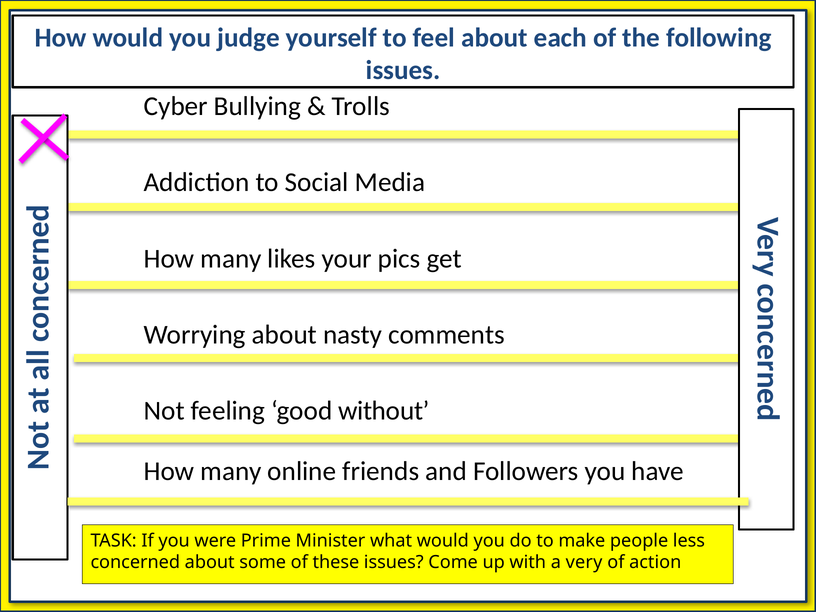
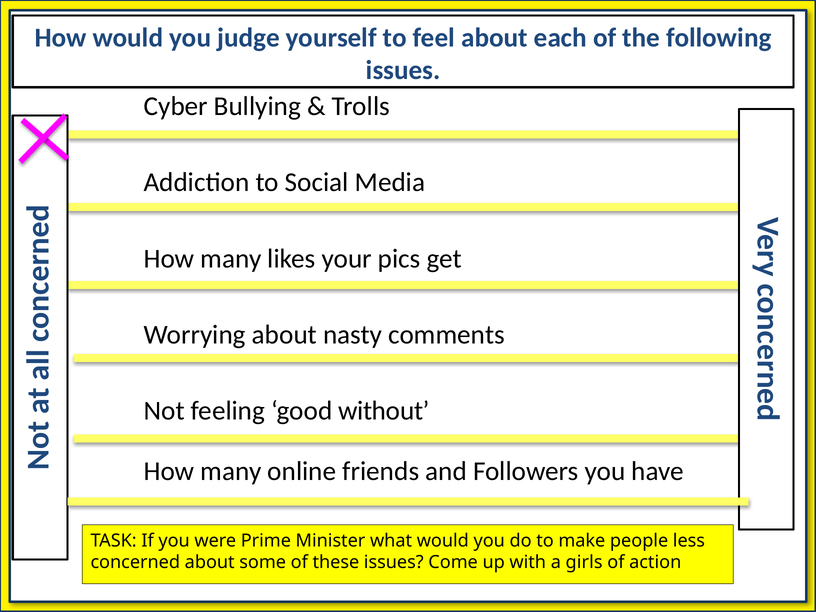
very: very -> girls
